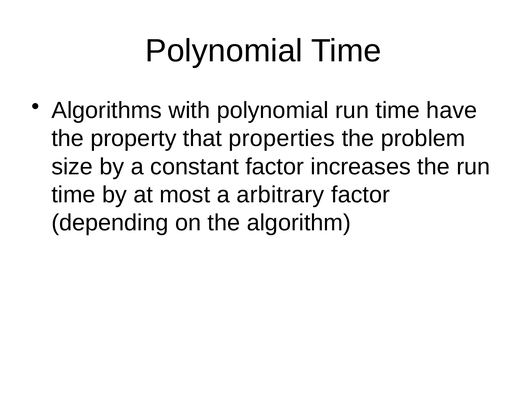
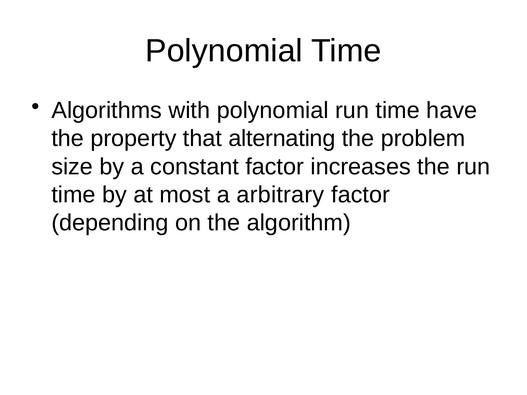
properties: properties -> alternating
